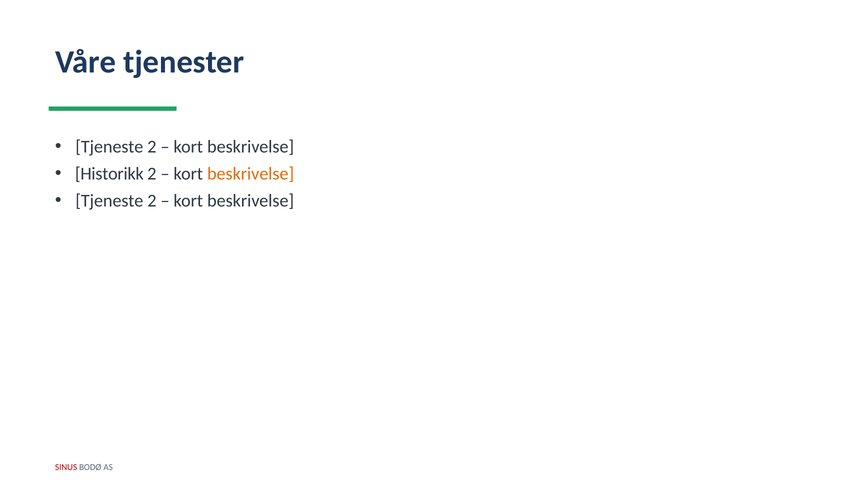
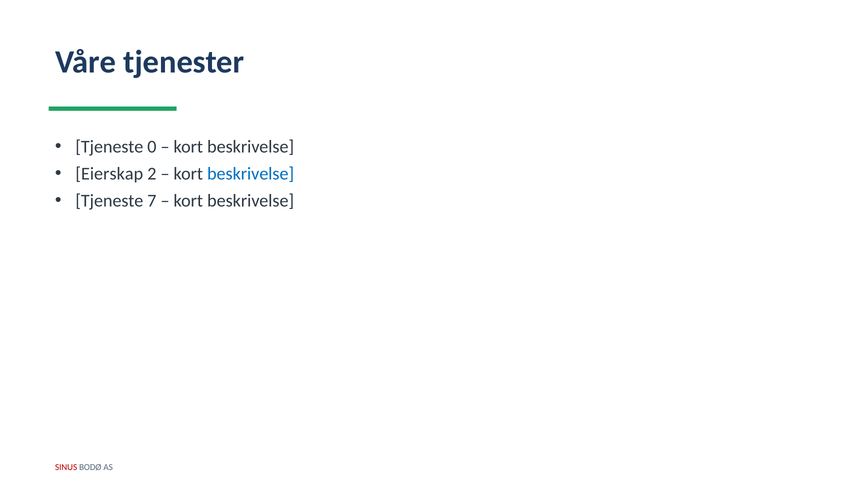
2 at (152, 147): 2 -> 0
Historikk: Historikk -> Eierskap
beskrivelse at (251, 174) colour: orange -> blue
2 at (152, 201): 2 -> 7
